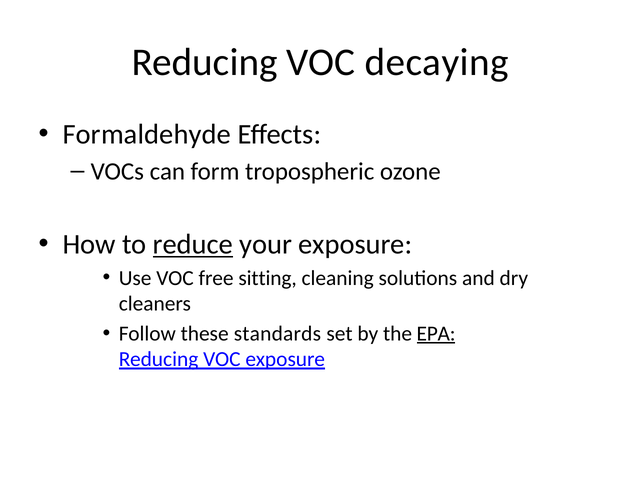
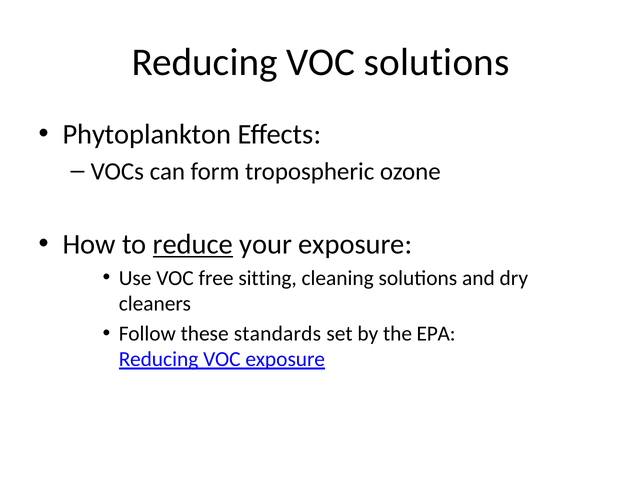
VOC decaying: decaying -> solutions
Formaldehyde: Formaldehyde -> Phytoplankton
EPA underline: present -> none
